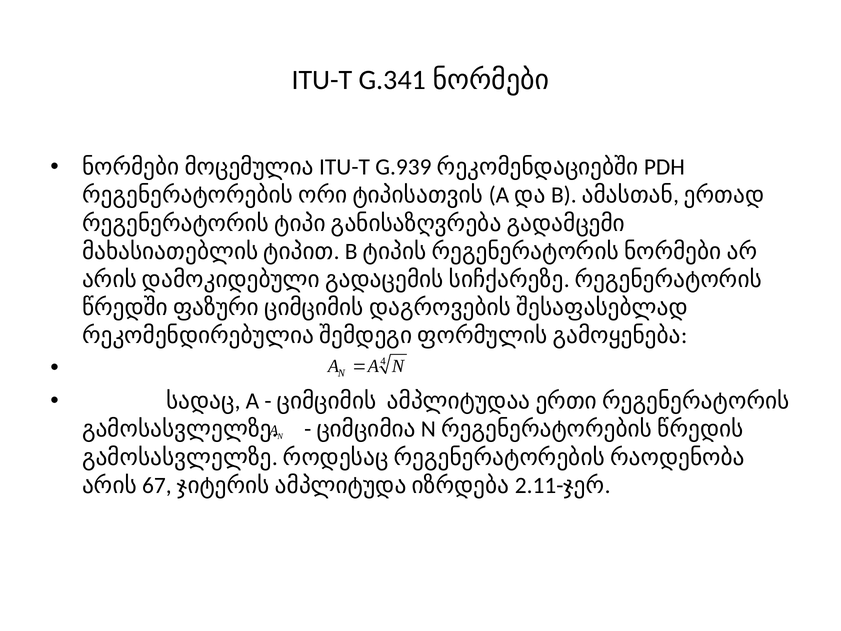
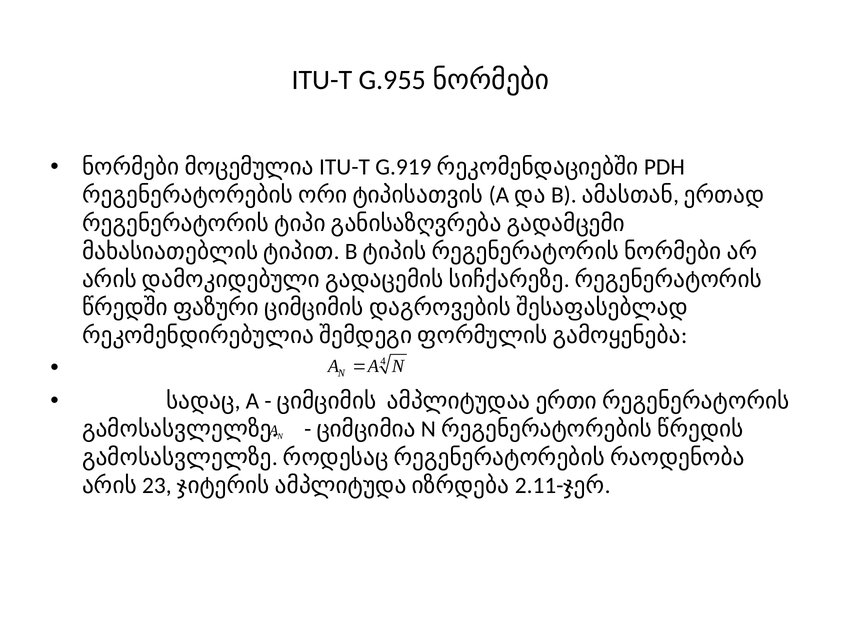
G.341: G.341 -> G.955
G.939: G.939 -> G.919
67: 67 -> 23
